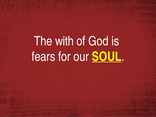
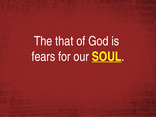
with: with -> that
